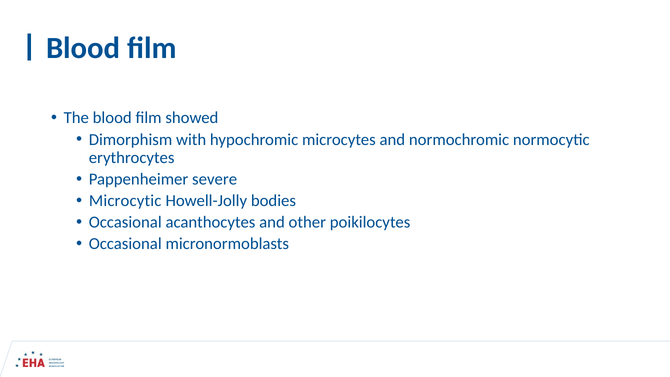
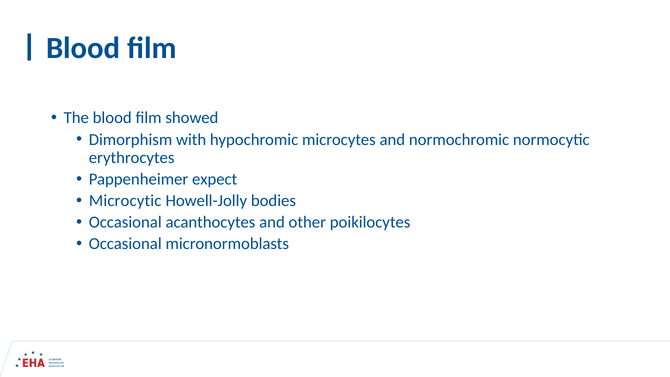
severe: severe -> expect
